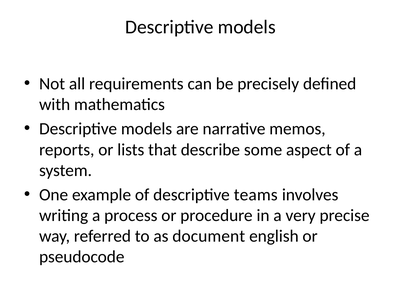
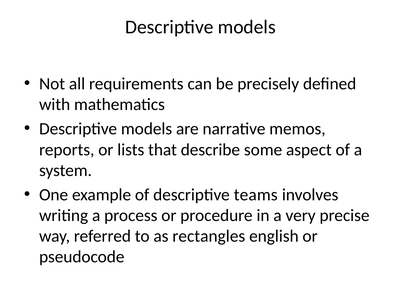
document: document -> rectangles
